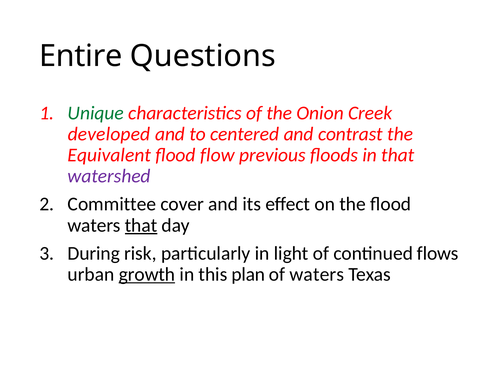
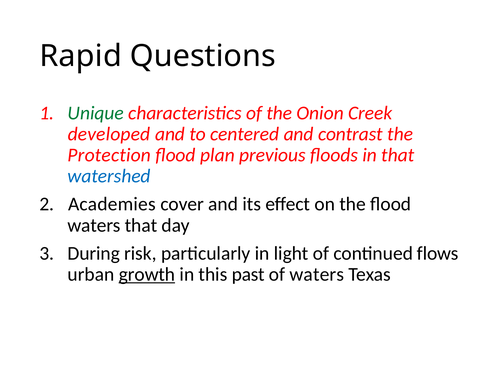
Entire: Entire -> Rapid
Equivalent: Equivalent -> Protection
flow: flow -> plan
watershed colour: purple -> blue
Committee: Committee -> Academies
that at (141, 225) underline: present -> none
plan: plan -> past
